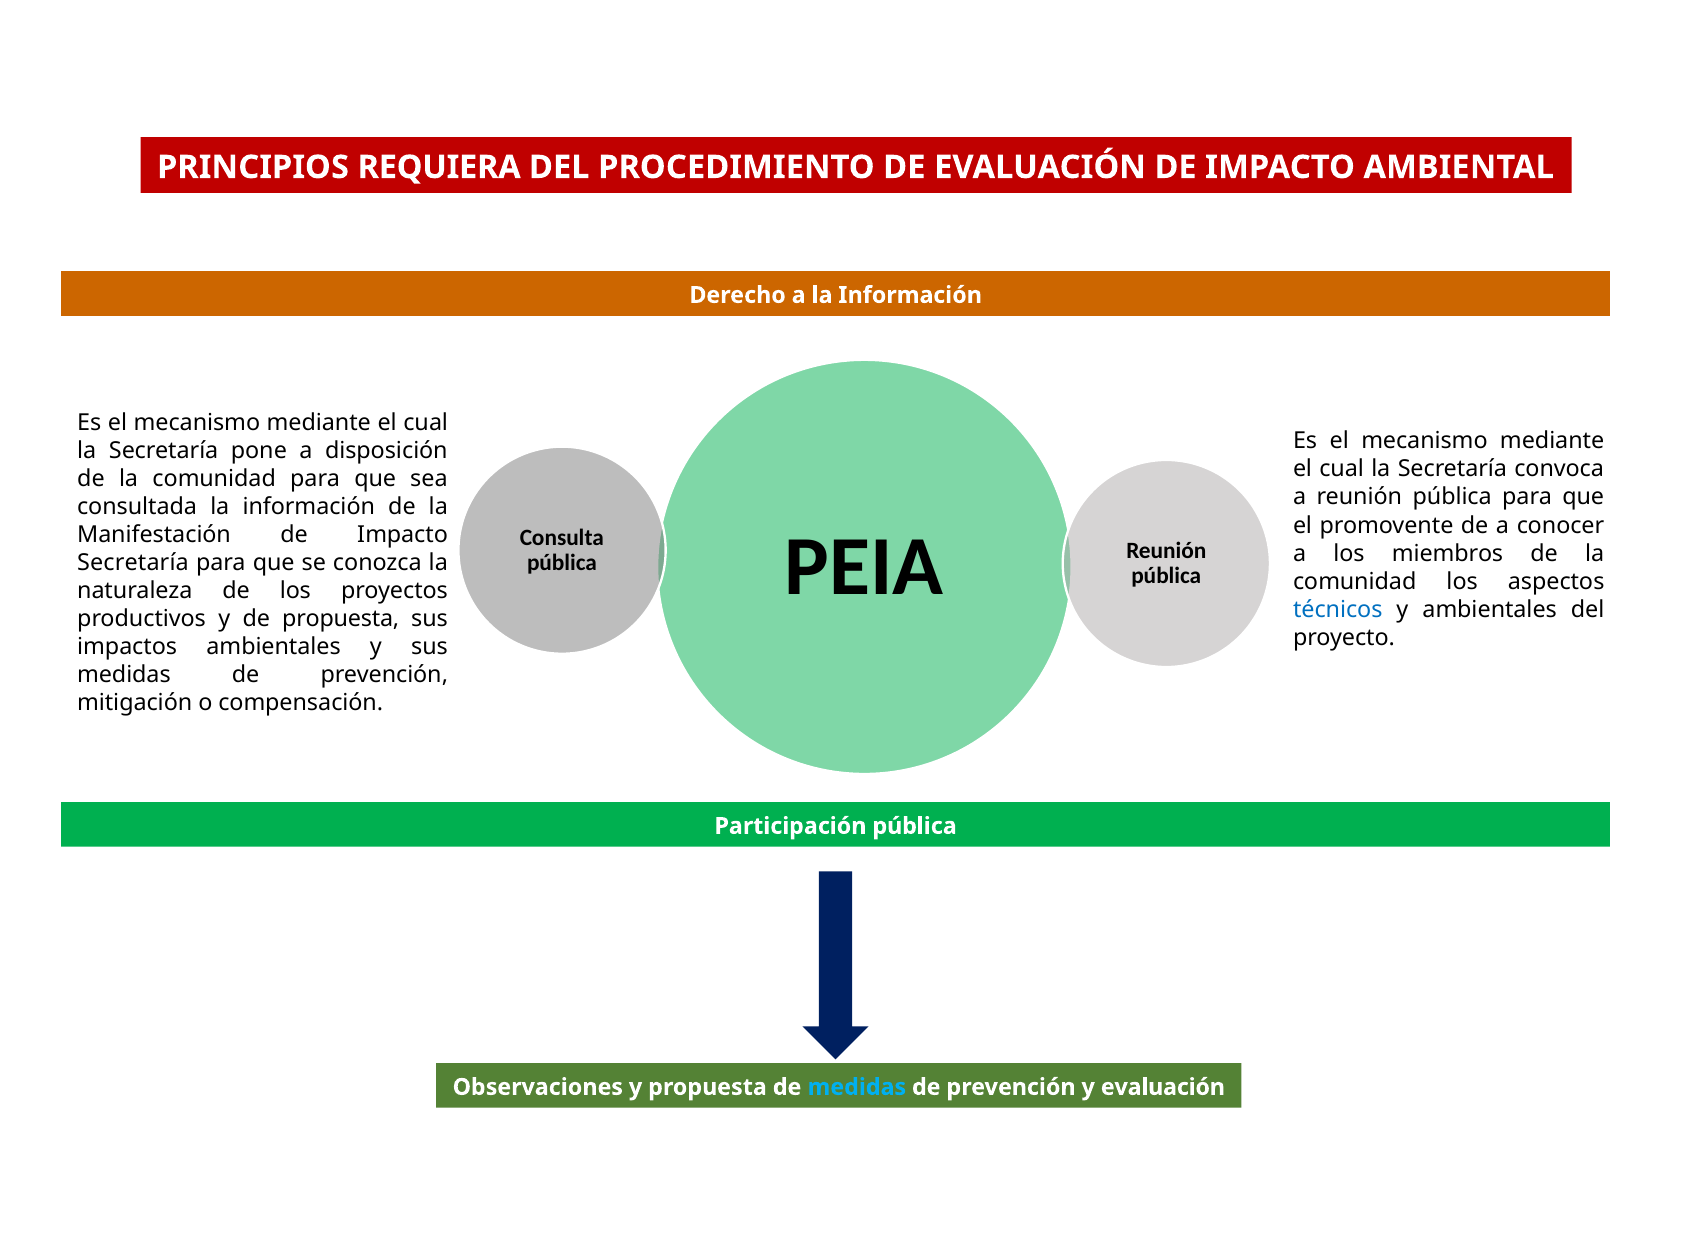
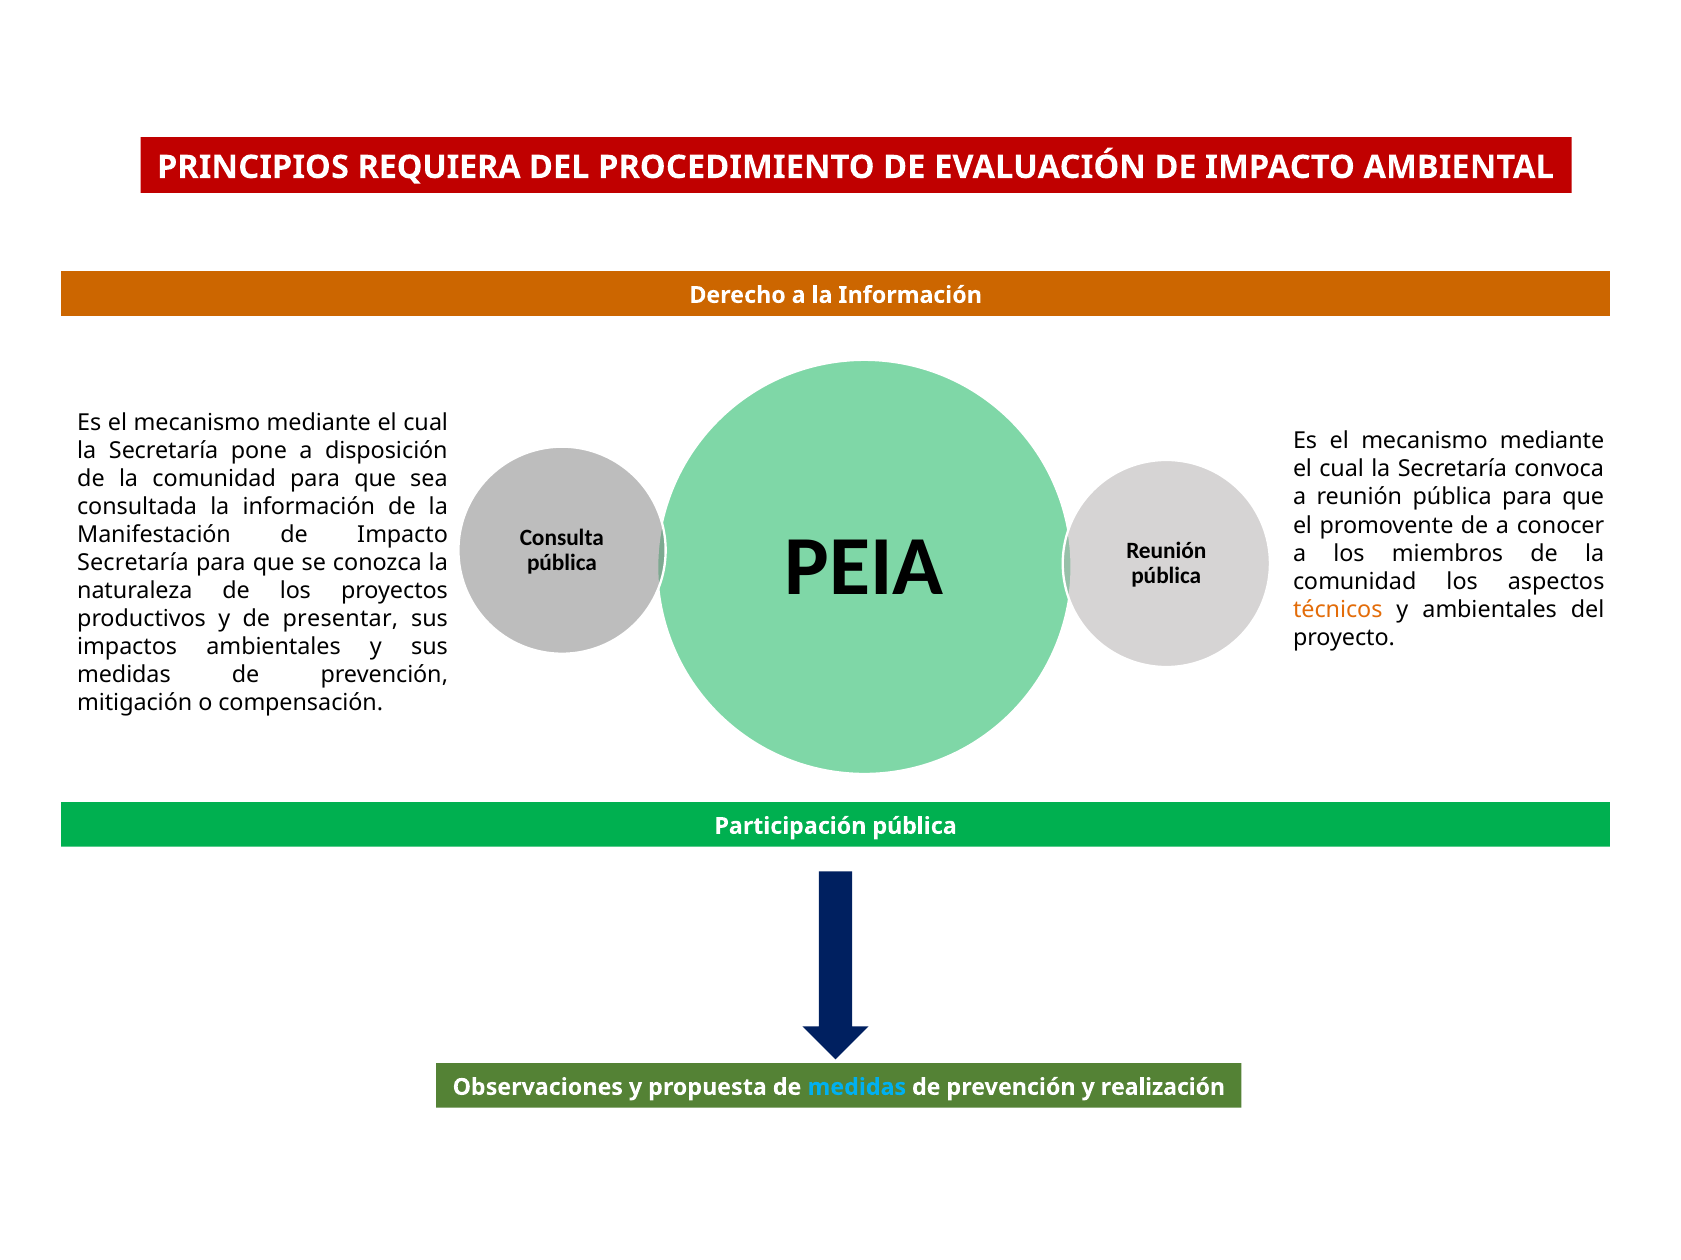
técnicos colour: blue -> orange
de propuesta: propuesta -> presentar
y evaluación: evaluación -> realización
